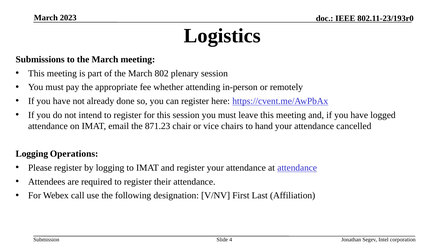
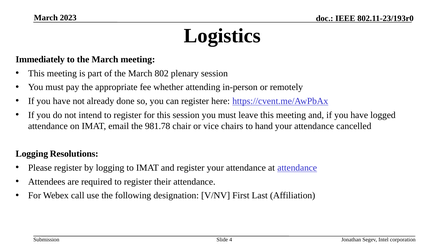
Submissions: Submissions -> Immediately
871.23: 871.23 -> 981.78
Operations: Operations -> Resolutions
